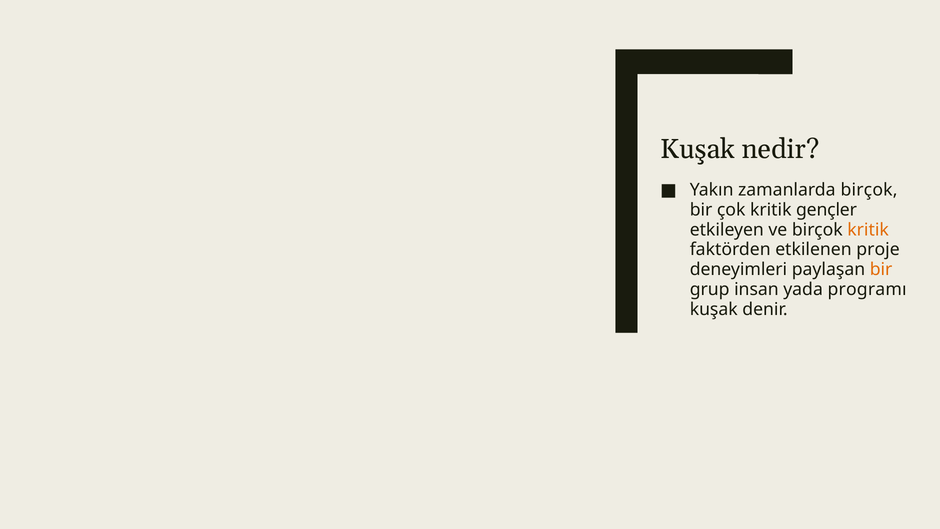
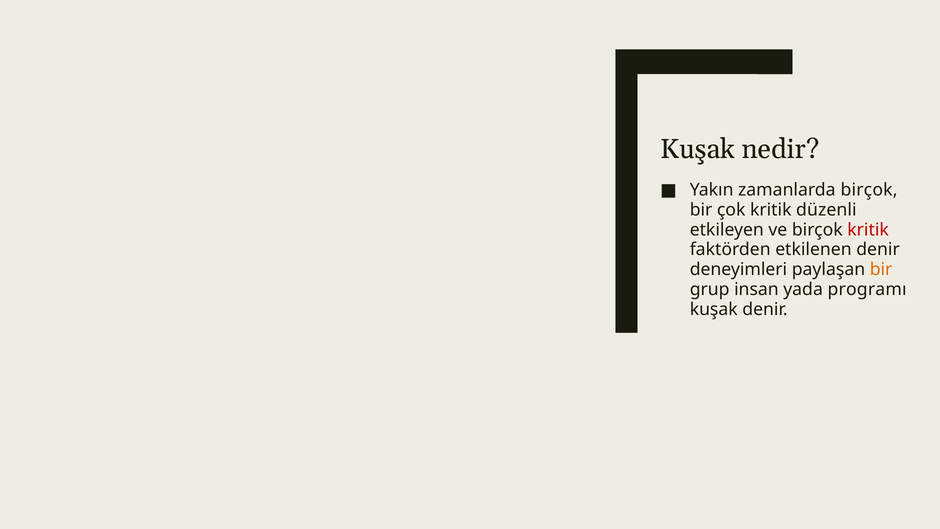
gençler: gençler -> düzenli
kritik at (868, 230) colour: orange -> red
proje at (878, 249): proje -> denir
